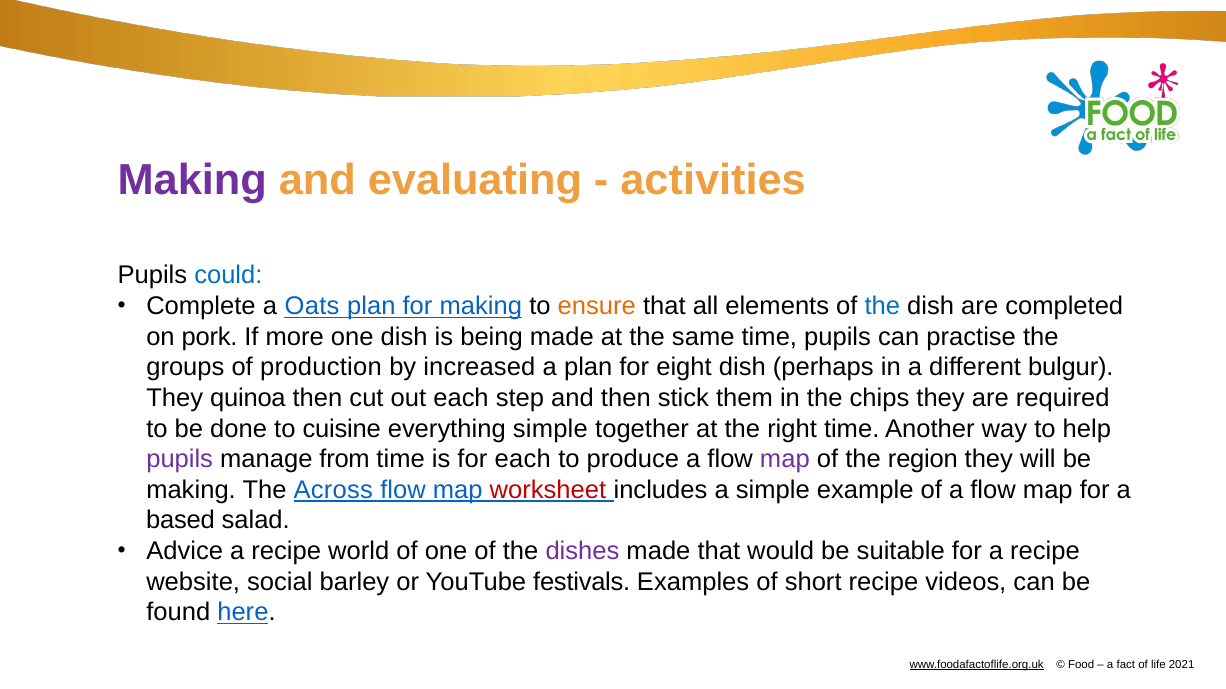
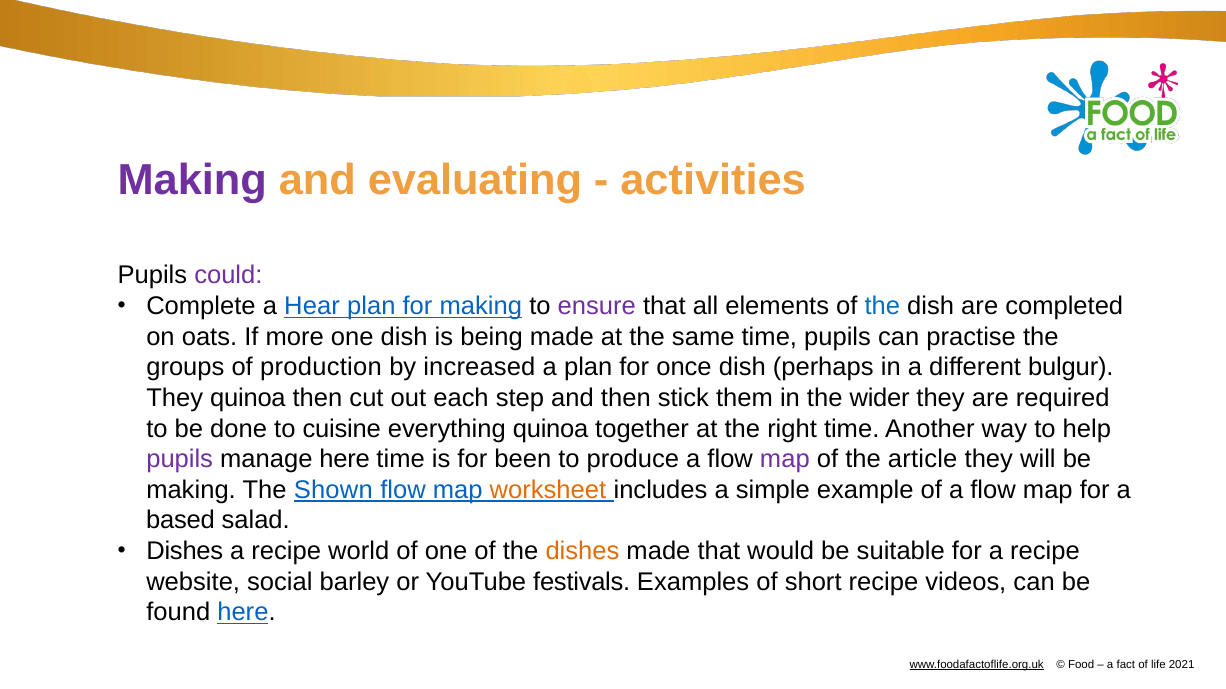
could colour: blue -> purple
Oats: Oats -> Hear
ensure colour: orange -> purple
pork: pork -> oats
eight: eight -> once
chips: chips -> wider
everything simple: simple -> quinoa
manage from: from -> here
for each: each -> been
region: region -> article
Across: Across -> Shown
worksheet colour: red -> orange
Advice at (185, 552): Advice -> Dishes
dishes at (582, 552) colour: purple -> orange
